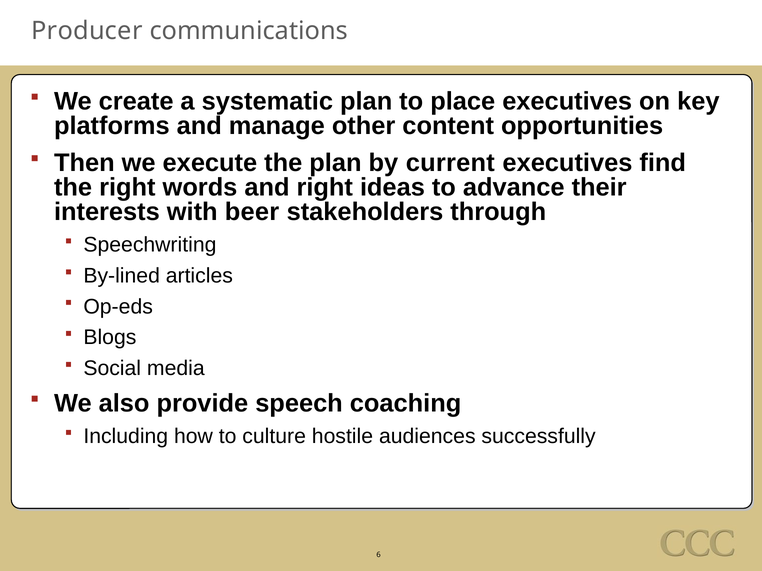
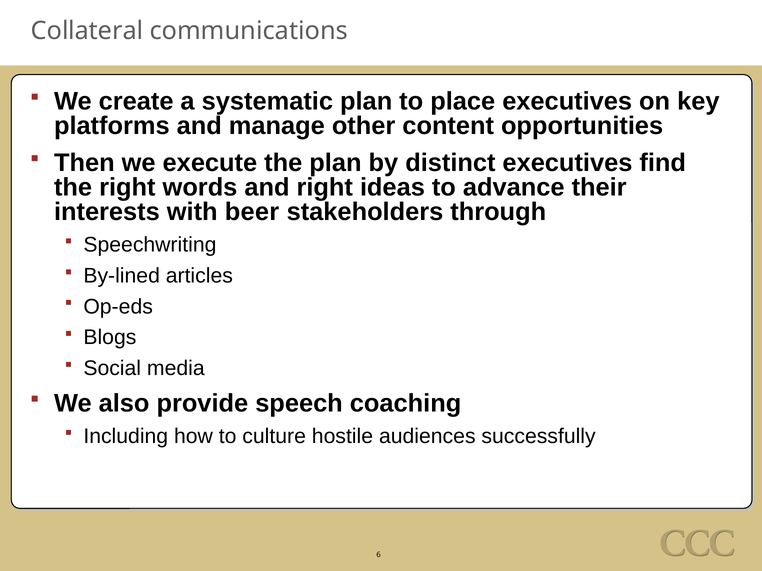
Producer: Producer -> Collateral
current: current -> distinct
